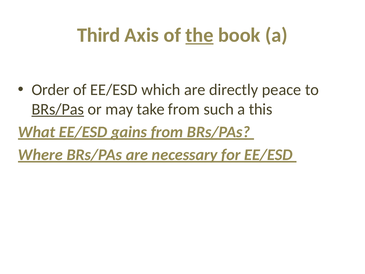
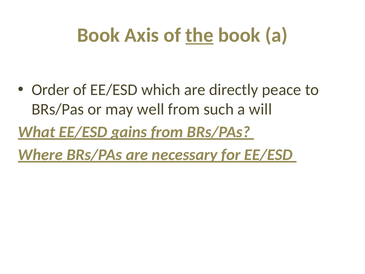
Third at (99, 35): Third -> Book
BRs/Pas at (58, 109) underline: present -> none
take: take -> well
this: this -> will
